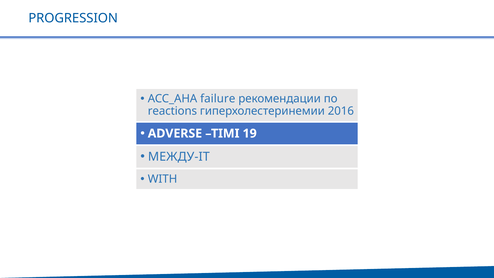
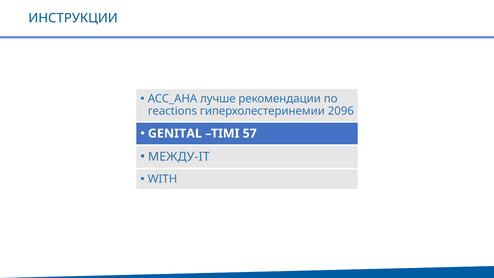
PROGRESSION: PROGRESSION -> ИНСТРУКЦИИ
failure: failure -> лучше
2016: 2016 -> 2096
ADVERSE: ADVERSE -> GENITAL
19: 19 -> 57
